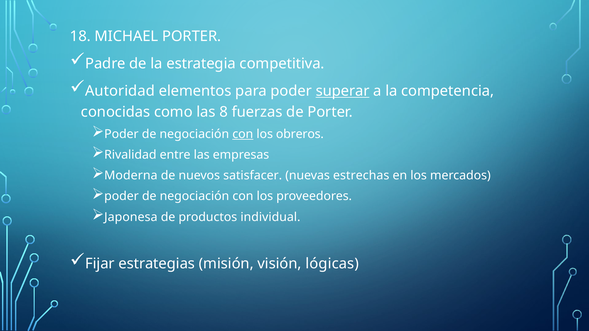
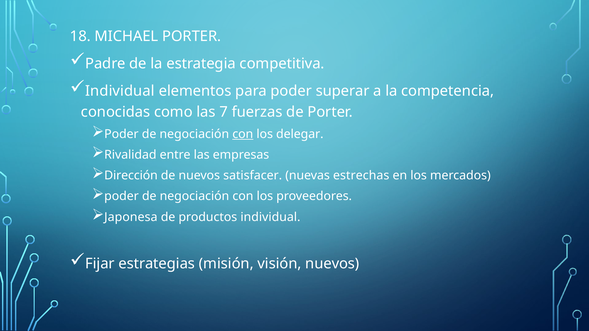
Autoridad at (120, 91): Autoridad -> Individual
superar underline: present -> none
8: 8 -> 7
obreros: obreros -> delegar
Moderna: Moderna -> Dirección
visión lógicas: lógicas -> nuevos
